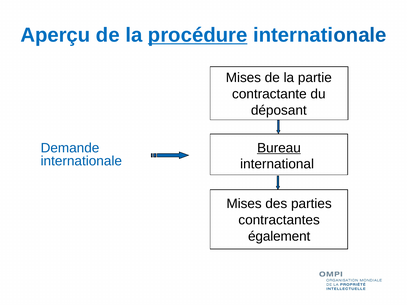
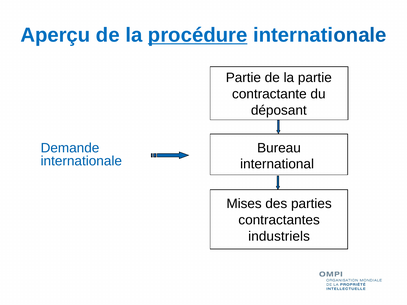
Mises at (243, 78): Mises -> Partie
Bureau underline: present -> none
également: également -> industriels
